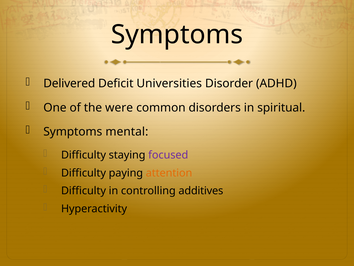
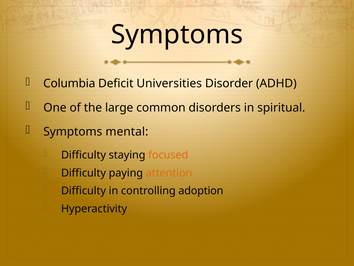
Delivered: Delivered -> Columbia
were: were -> large
focused colour: purple -> orange
additives: additives -> adoption
